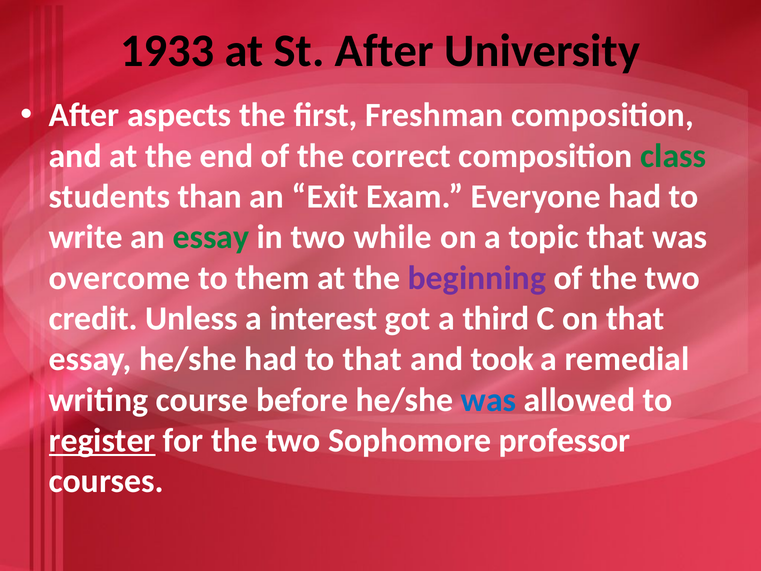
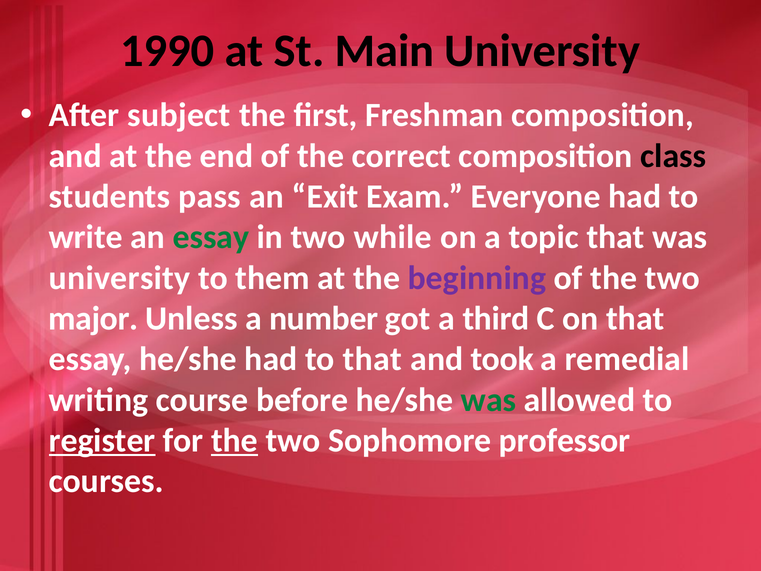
1933: 1933 -> 1990
St After: After -> Main
aspects: aspects -> subject
class colour: green -> black
than: than -> pass
overcome at (120, 278): overcome -> university
credit: credit -> major
interest: interest -> number
was at (488, 400) colour: blue -> green
the at (234, 440) underline: none -> present
